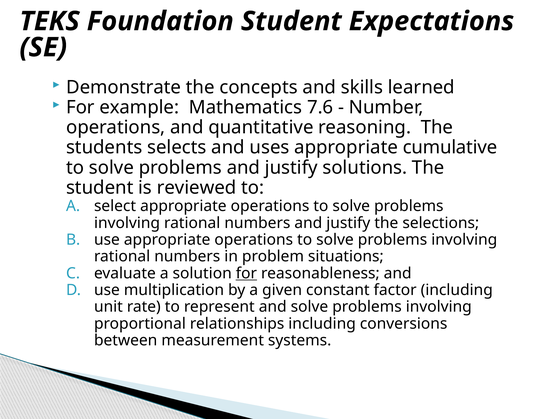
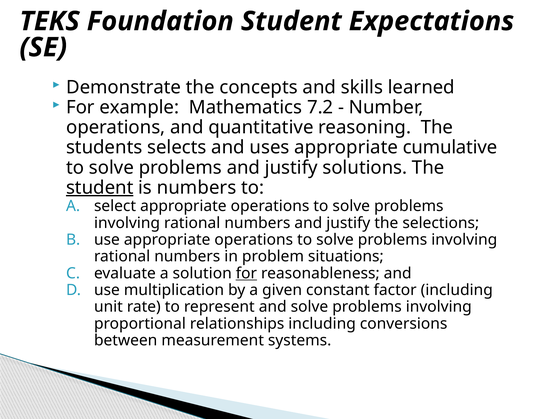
7.6: 7.6 -> 7.2
student at (100, 188) underline: none -> present
is reviewed: reviewed -> numbers
